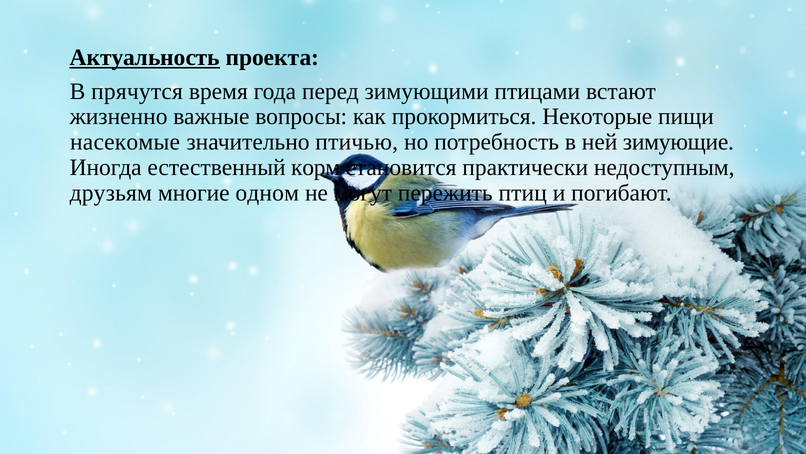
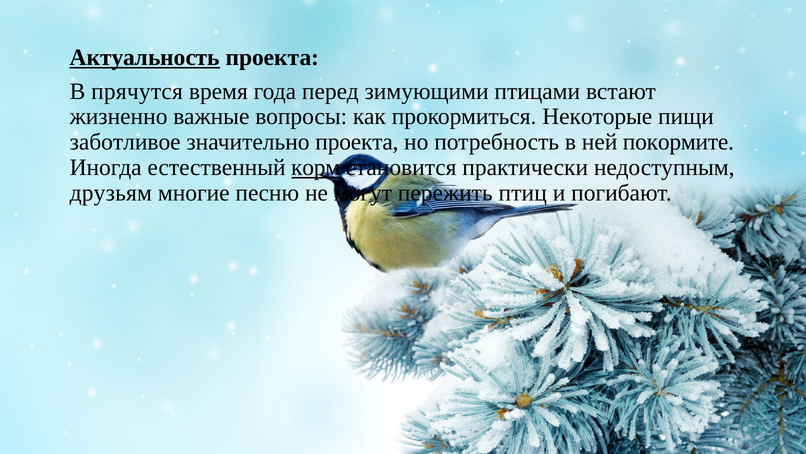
насекомые: насекомые -> заботливое
значительно птичью: птичью -> проекта
зимующие: зимующие -> покормите
корм underline: none -> present
одном: одном -> песню
